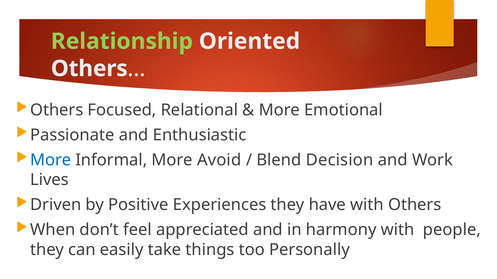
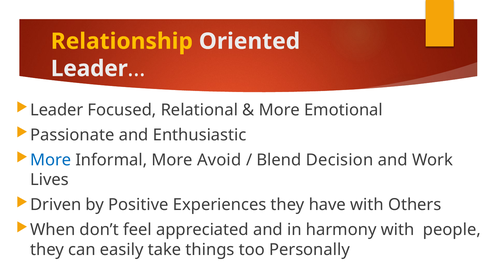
Relationship colour: light green -> yellow
Others at (89, 69): Others -> Leader
Others at (57, 110): Others -> Leader
